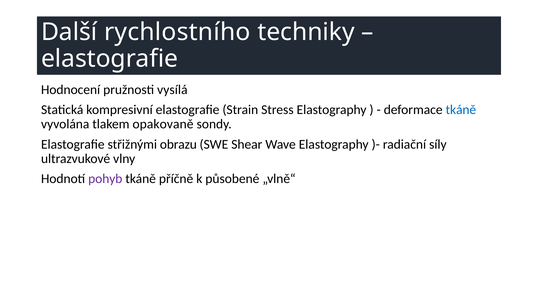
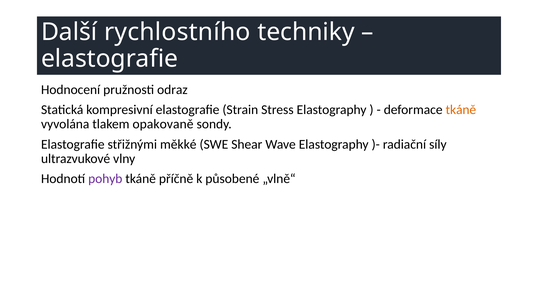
vysílá: vysílá -> odraz
tkáně at (461, 110) colour: blue -> orange
obrazu: obrazu -> měkké
